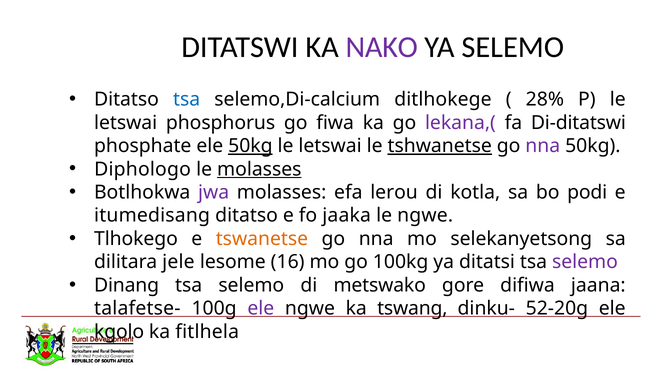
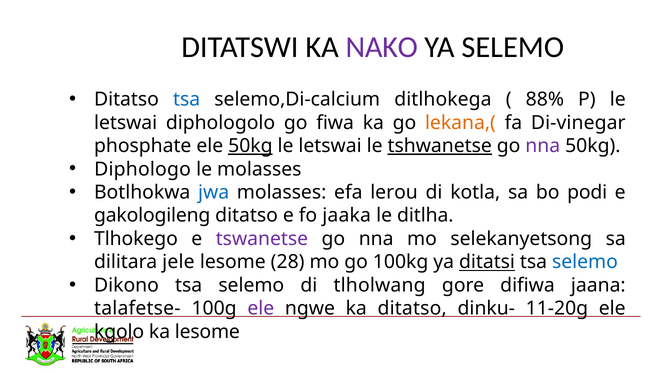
ditlhokege: ditlhokege -> ditlhokega
28%: 28% -> 88%
phosphorus: phosphorus -> diphologolo
lekana,( colour: purple -> orange
Di-ditatswi: Di-ditatswi -> Di-vinegar
molasses at (259, 169) underline: present -> none
jwa colour: purple -> blue
itumedisang: itumedisang -> gakologileng
le ngwe: ngwe -> ditlha
tswanetse colour: orange -> purple
16: 16 -> 28
ditatsi underline: none -> present
selemo at (585, 262) colour: purple -> blue
Dinang: Dinang -> Dikono
metswako: metswako -> tlholwang
ka tswang: tswang -> ditatso
52-20g: 52-20g -> 11-20g
ka fitlhela: fitlhela -> lesome
